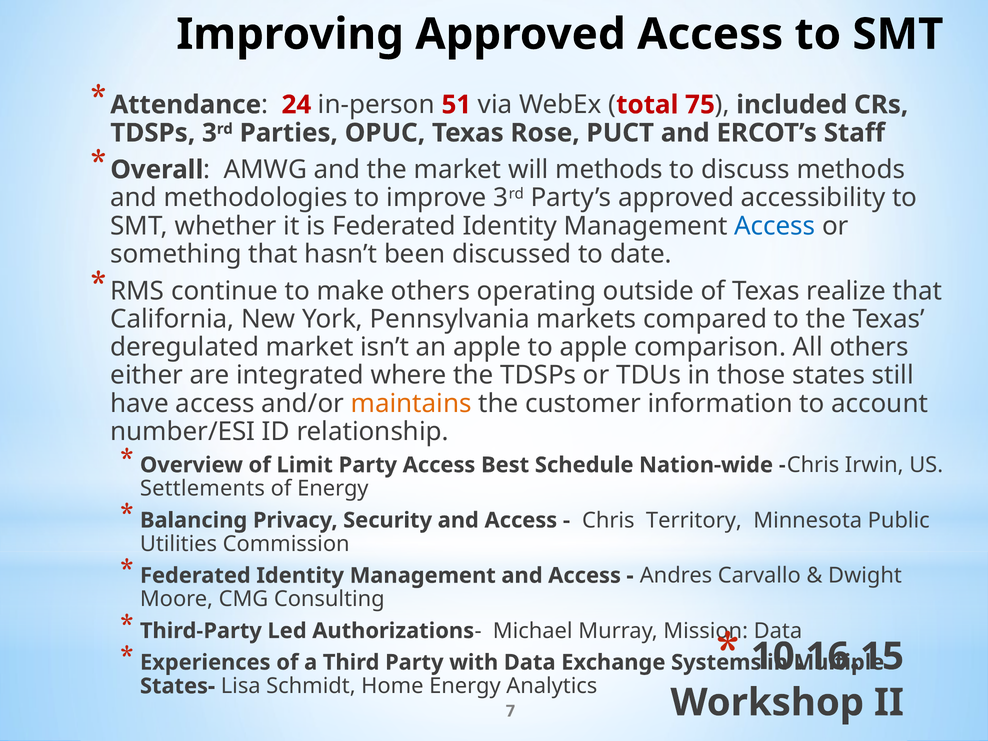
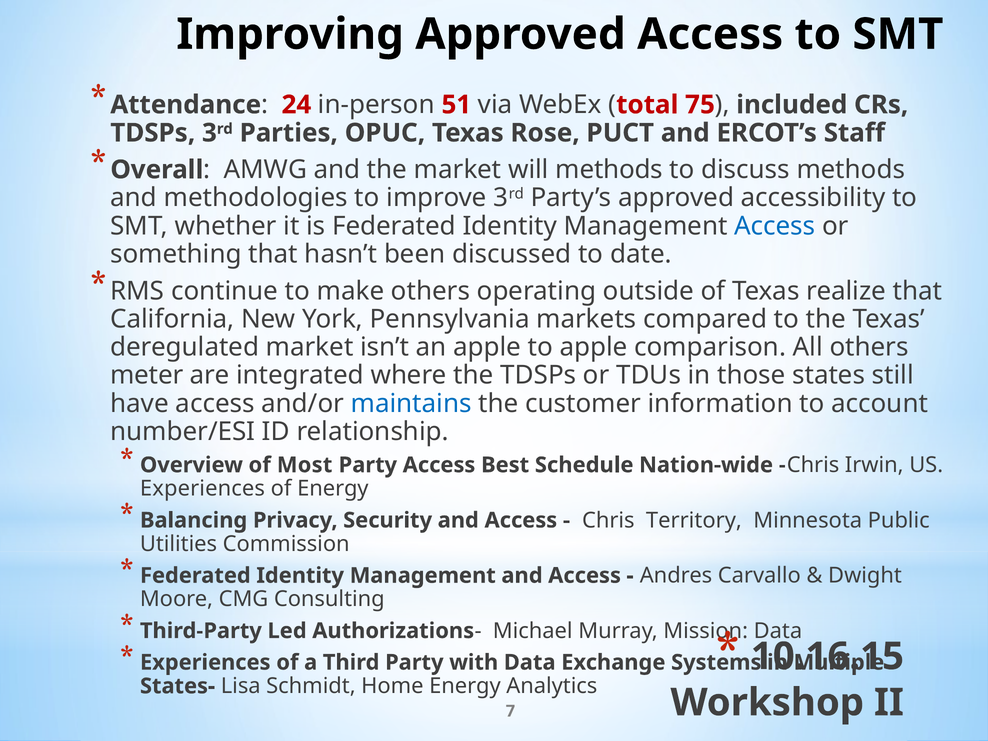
either: either -> meter
maintains colour: orange -> blue
Limit: Limit -> Most
Settlements at (202, 489): Settlements -> Experiences
